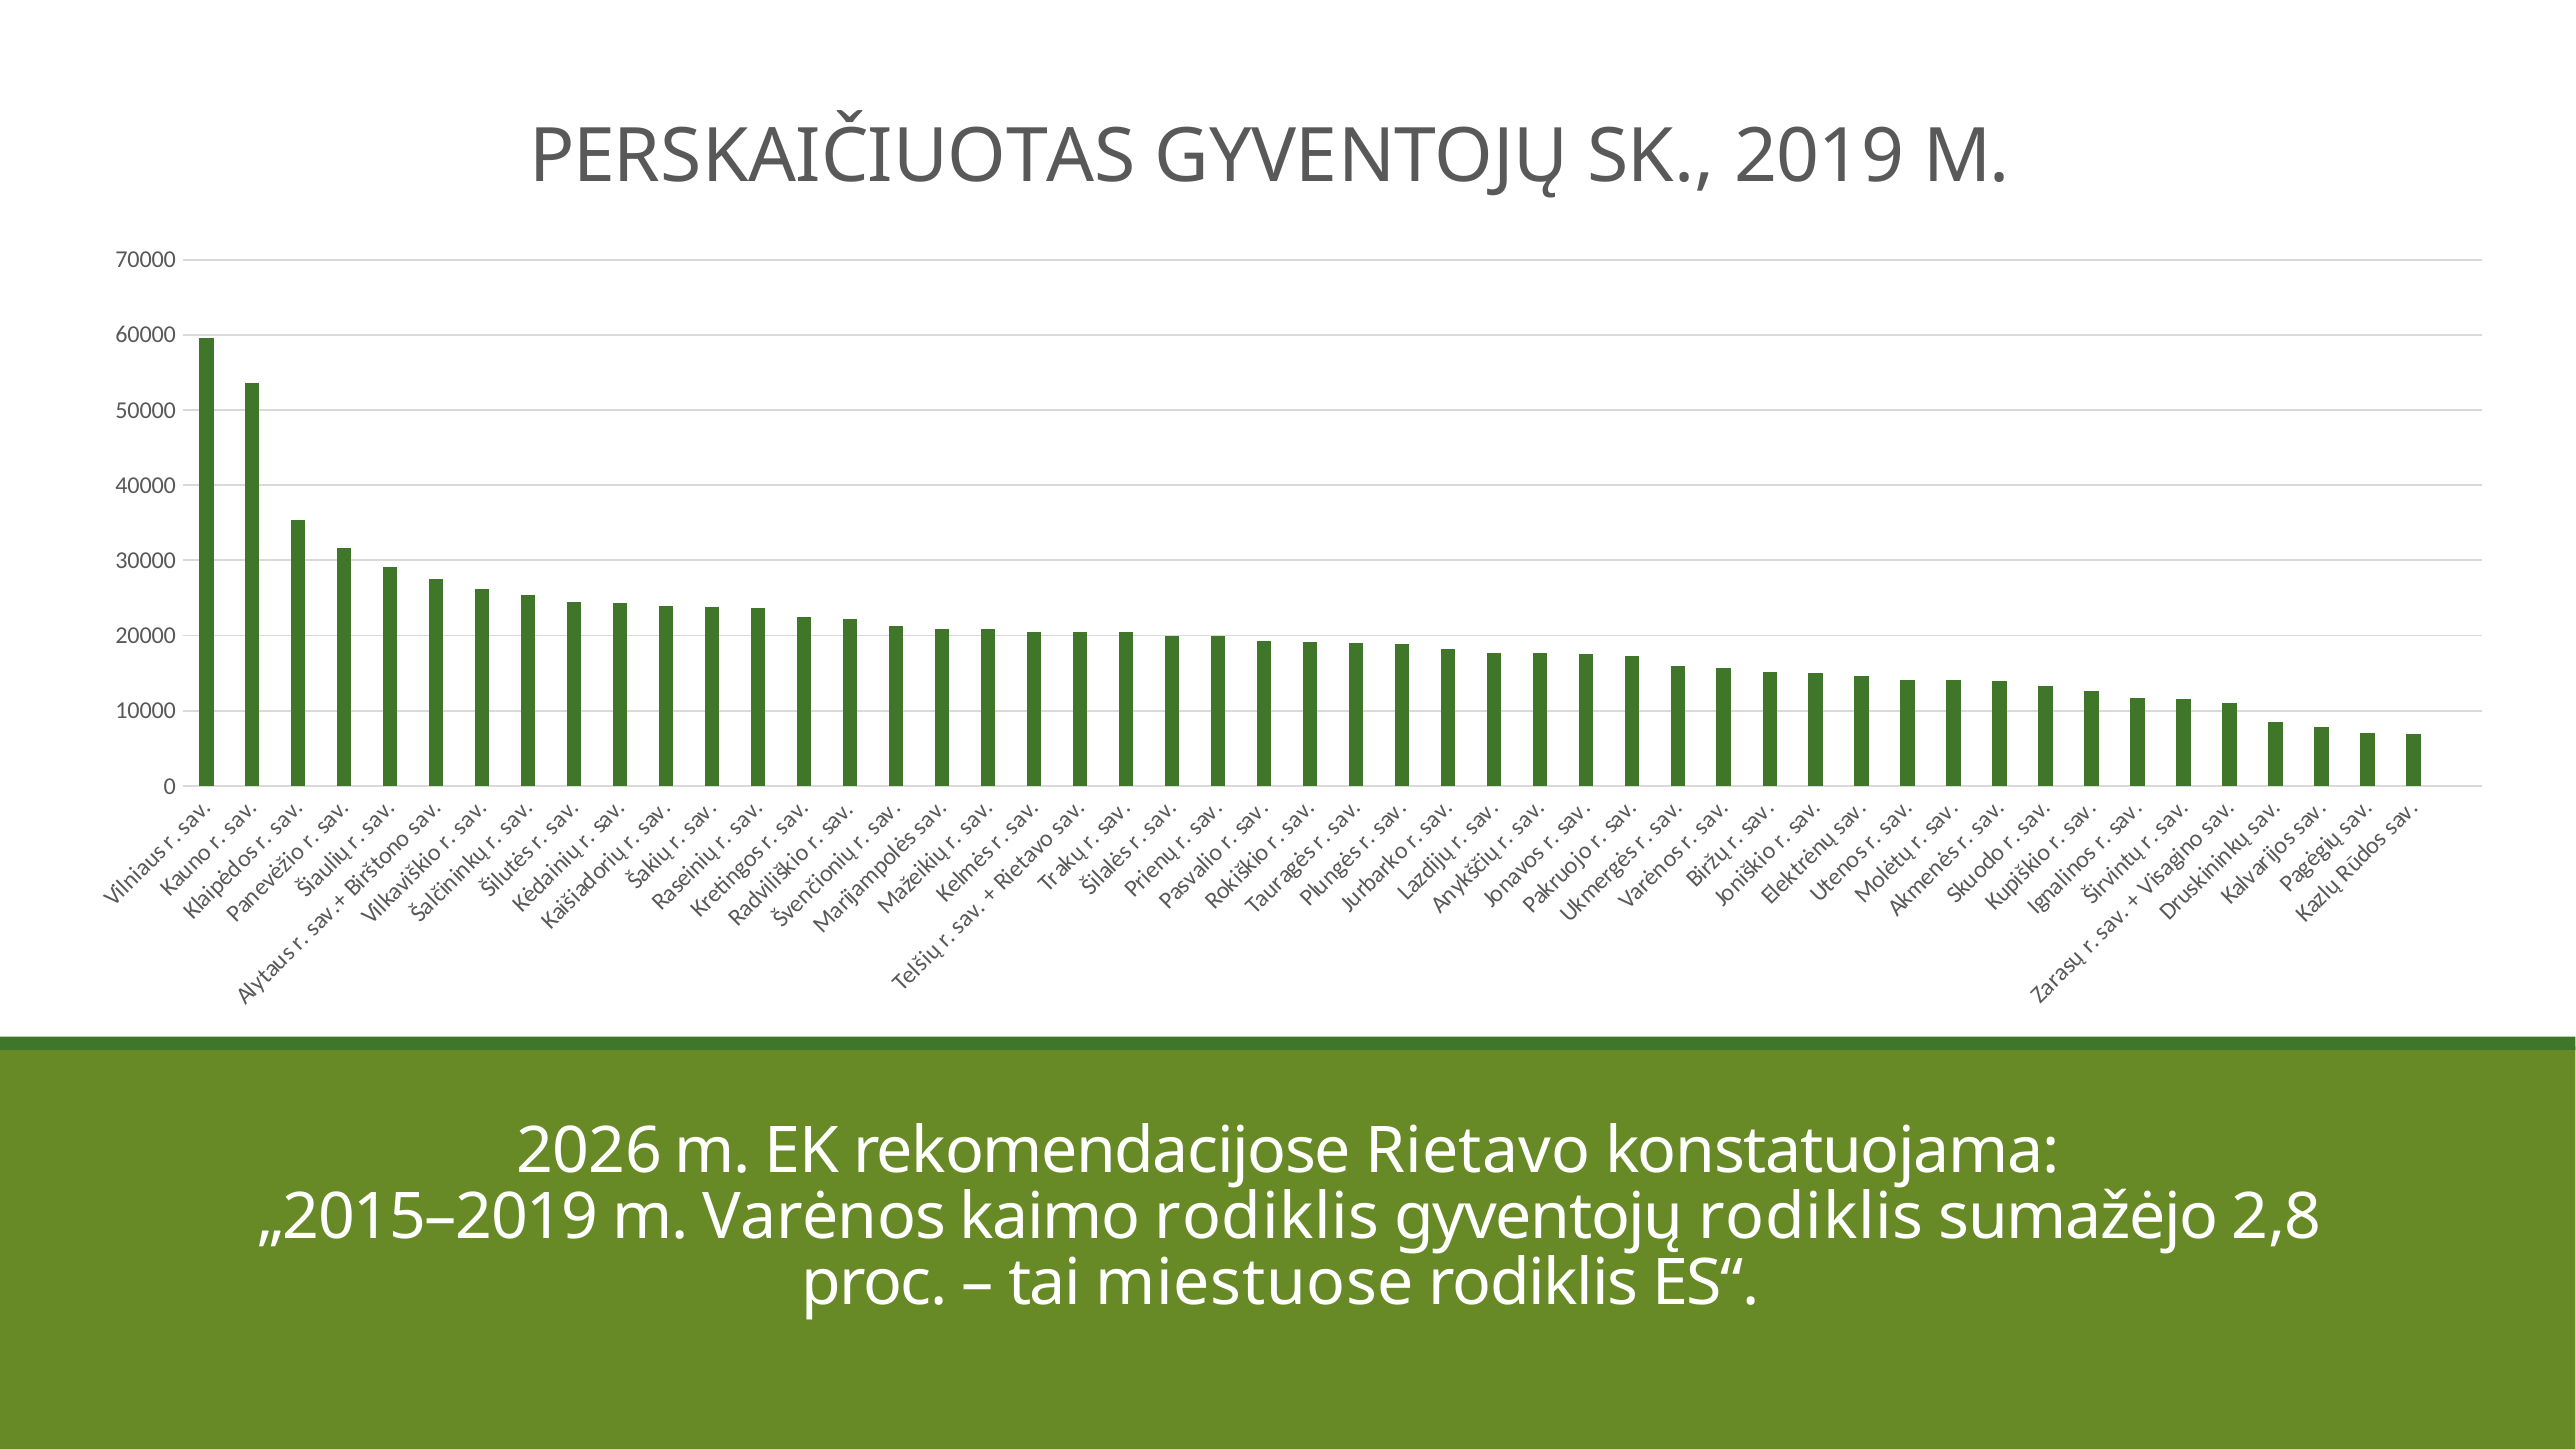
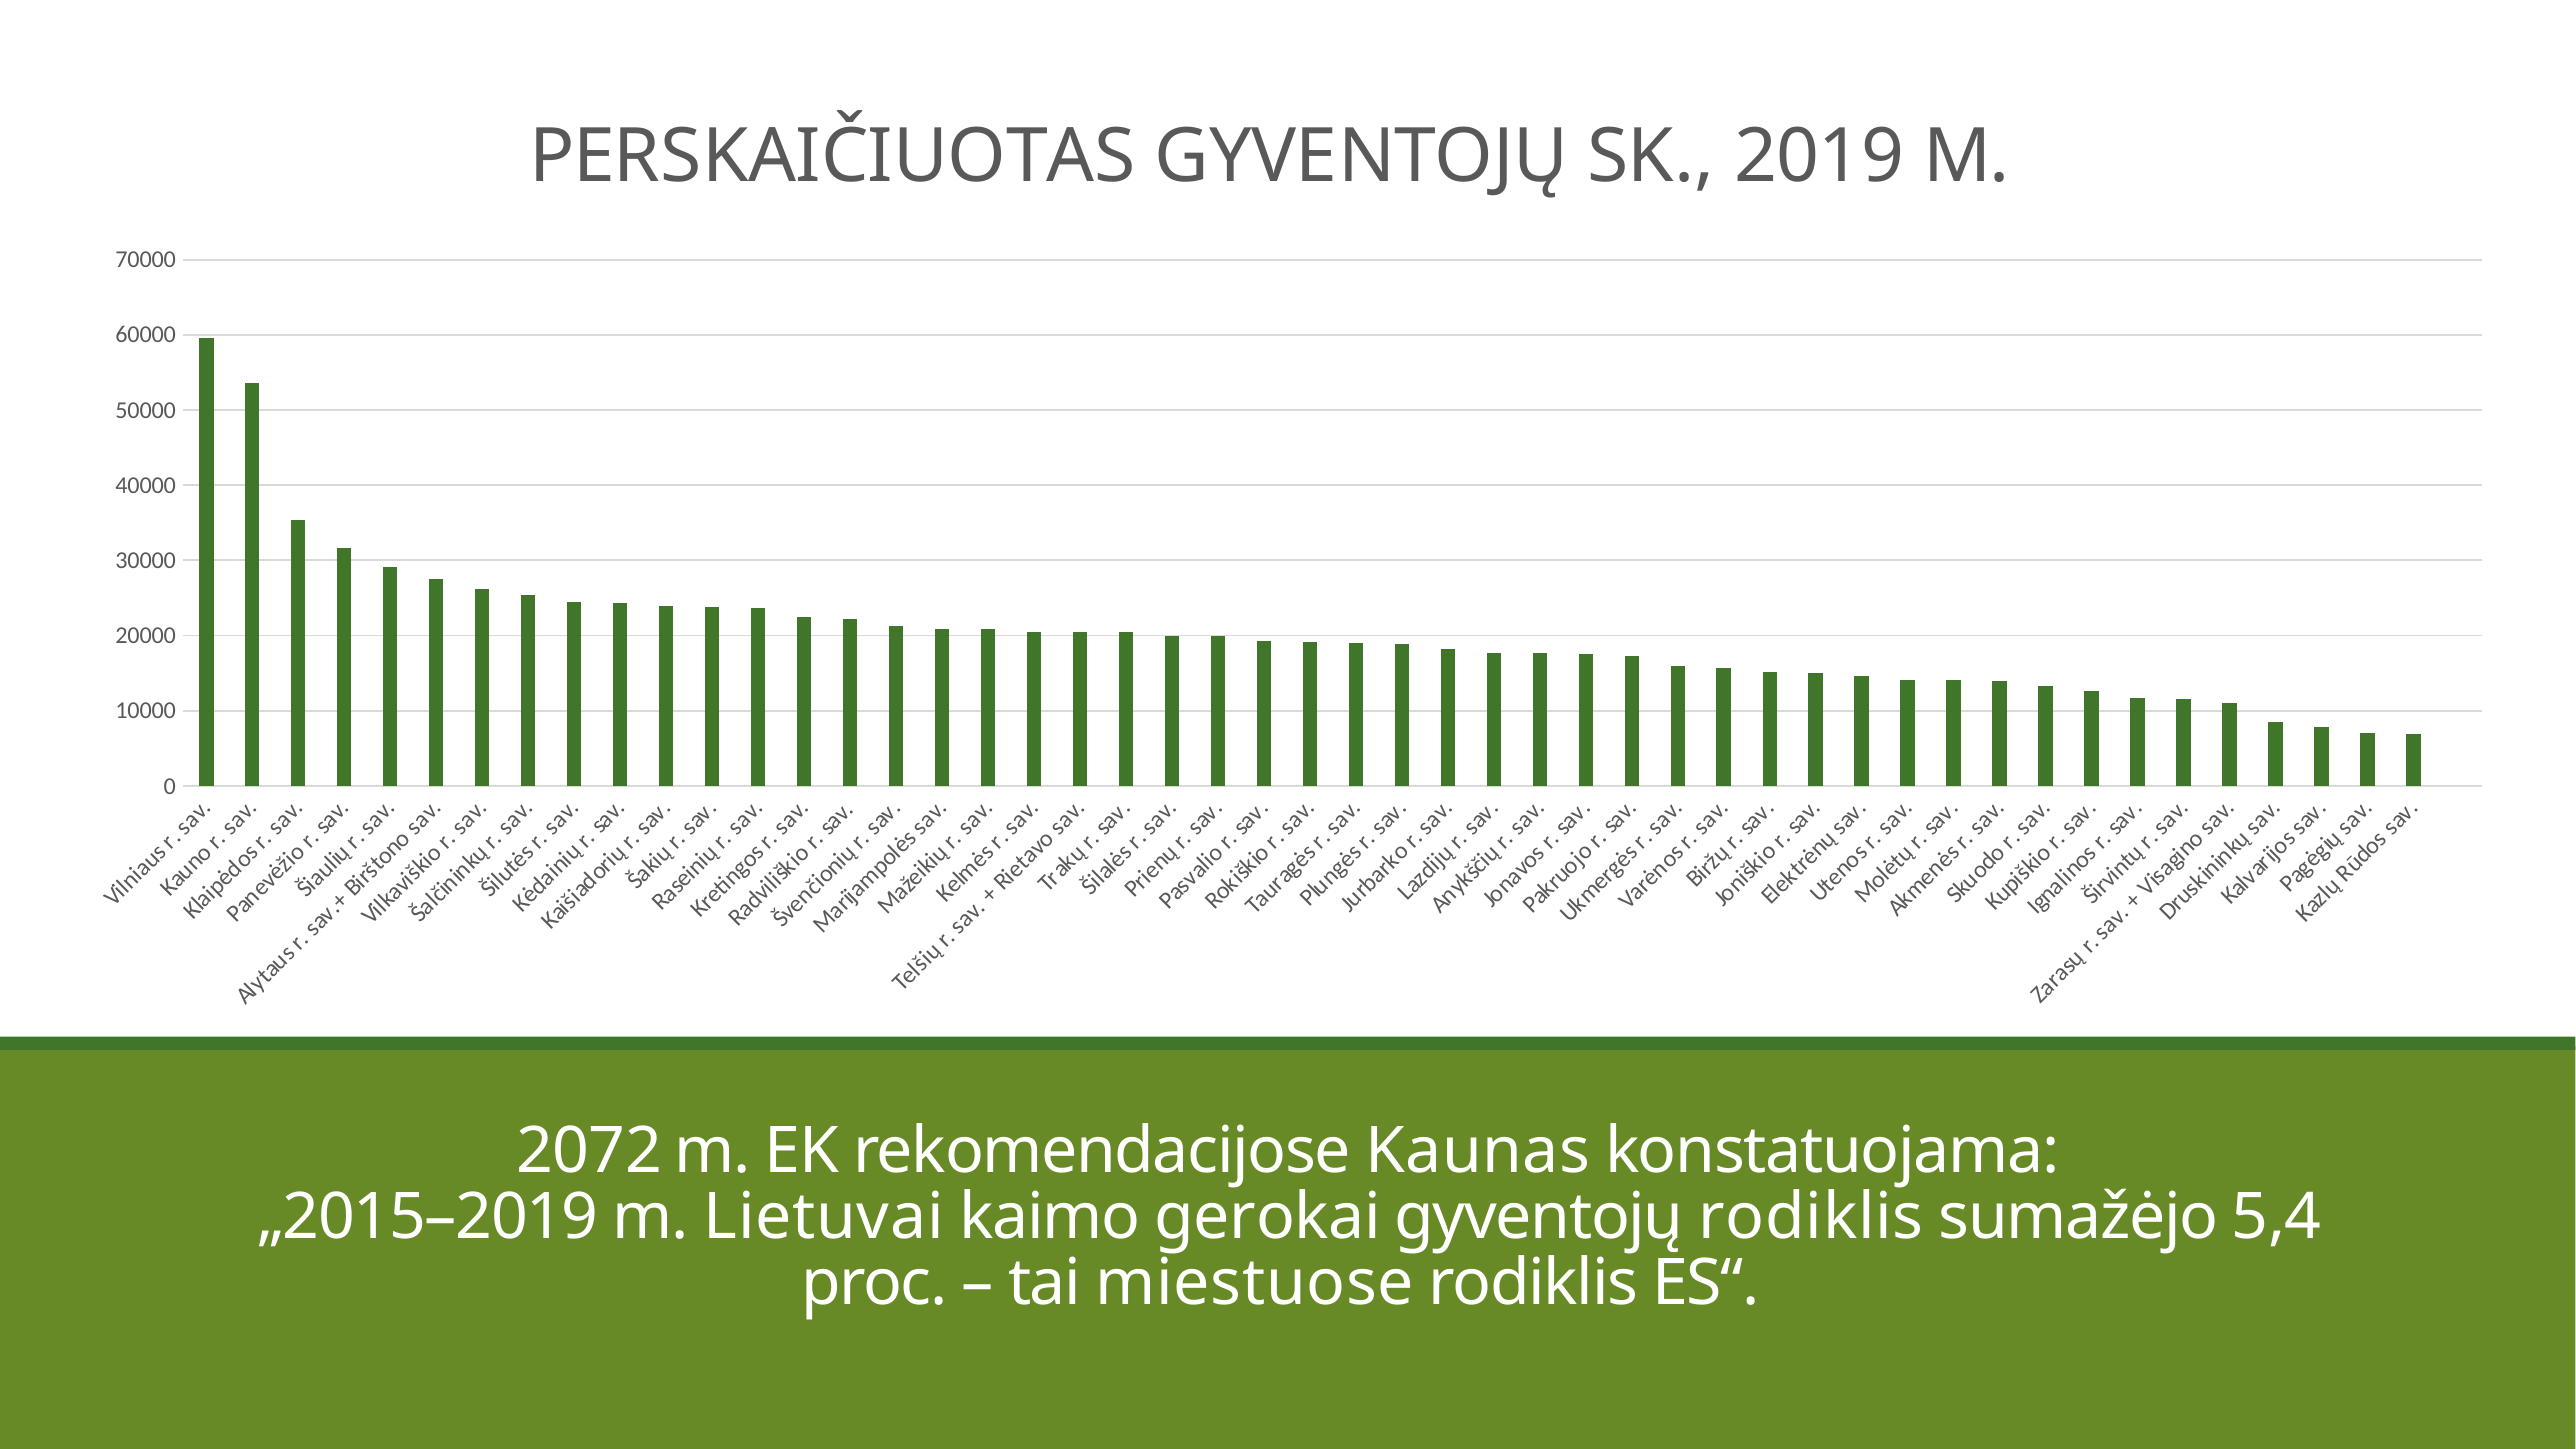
2026: 2026 -> 2072
Rietavo: Rietavo -> Kaunas
Varėnos: Varėnos -> Lietuvai
kaimo rodiklis: rodiklis -> gerokai
2,8: 2,8 -> 5,4
